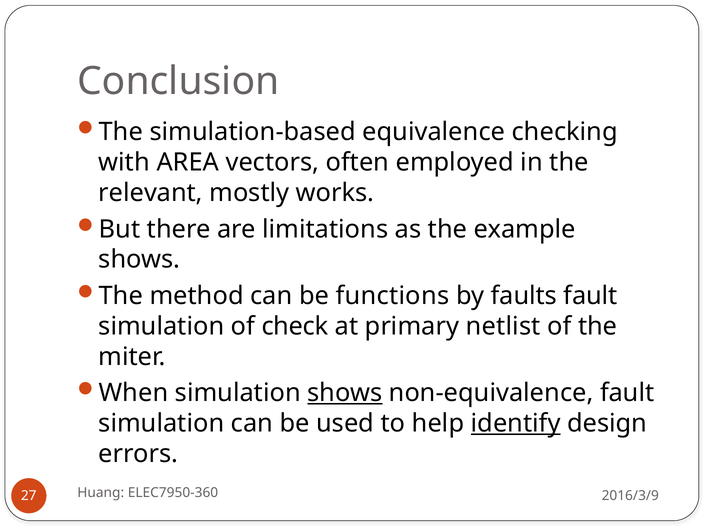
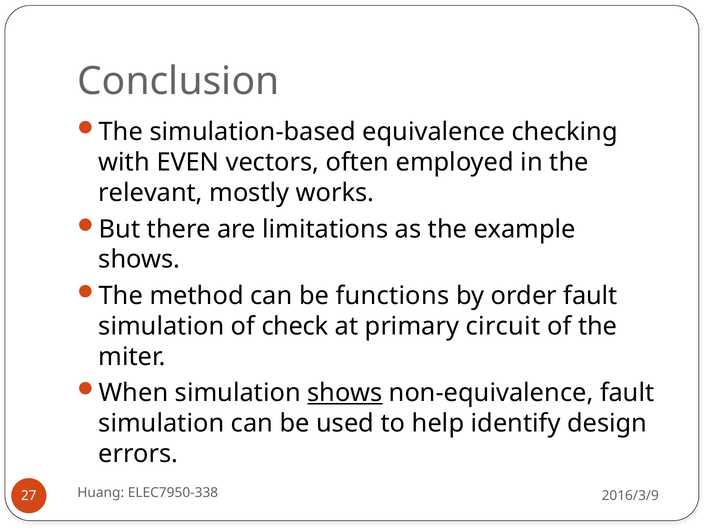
AREA: AREA -> EVEN
faults: faults -> order
netlist: netlist -> circuit
identify underline: present -> none
ELEC7950-360: ELEC7950-360 -> ELEC7950-338
